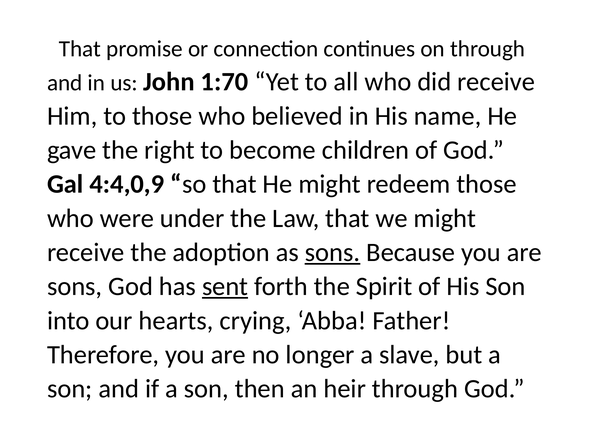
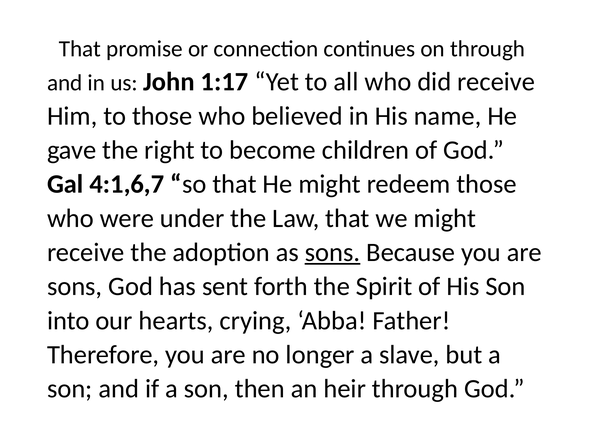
1:70: 1:70 -> 1:17
4:4,0,9: 4:4,0,9 -> 4:1,6,7
sent underline: present -> none
